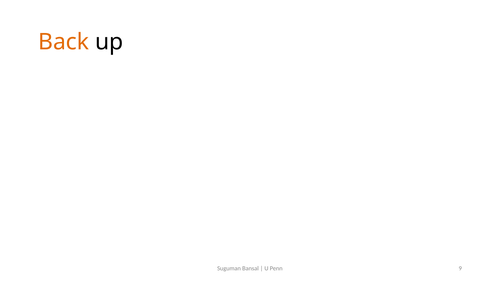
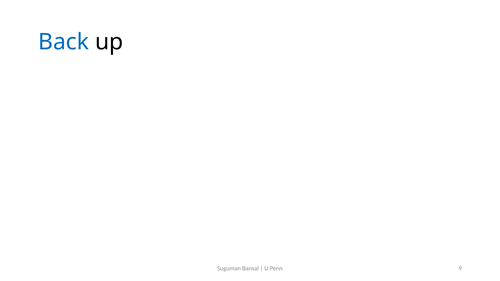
Back colour: orange -> blue
